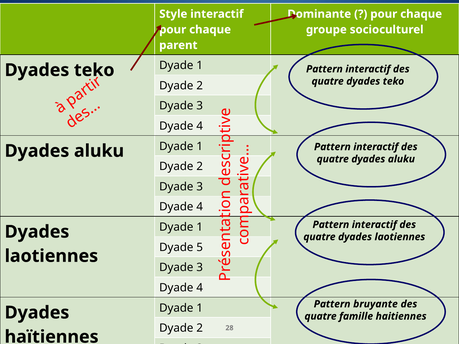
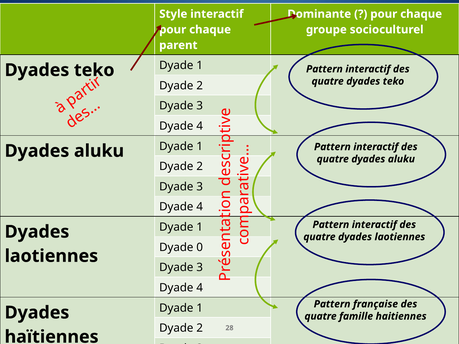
5: 5 -> 0
bruyante: bruyante -> française
